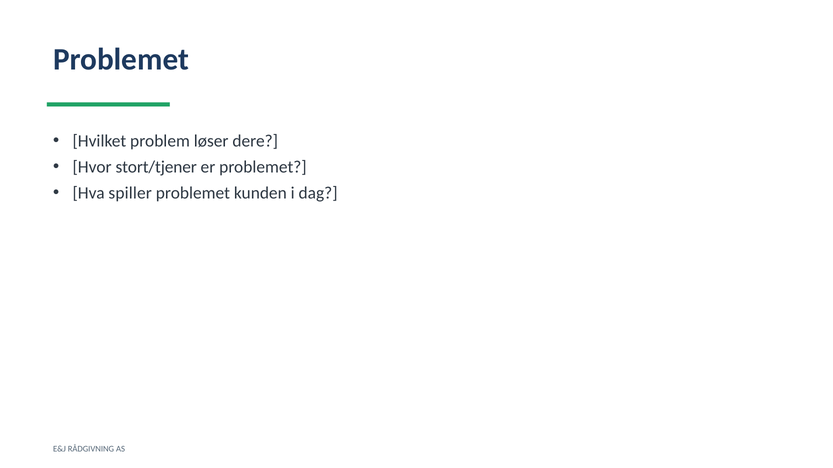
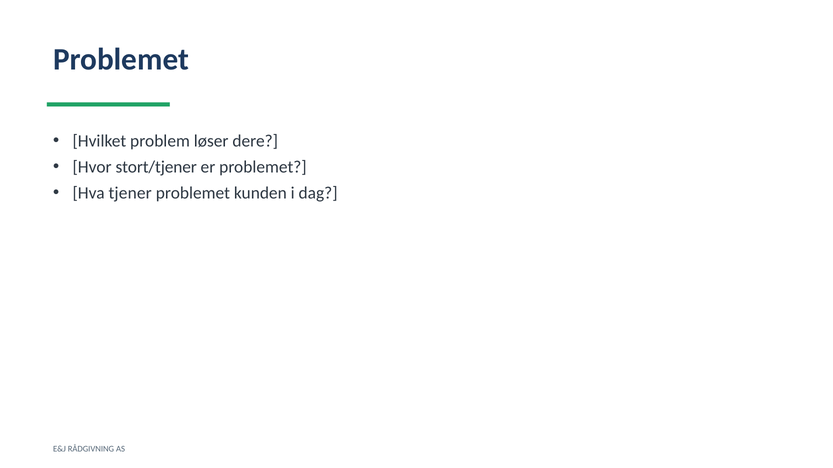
spiller: spiller -> tjener
